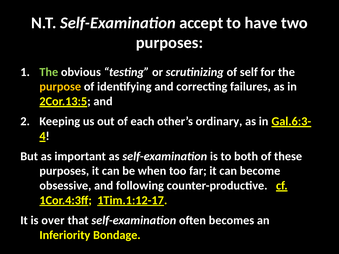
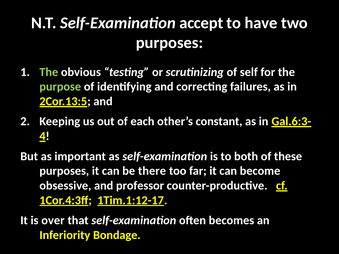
purpose colour: yellow -> light green
ordinary: ordinary -> constant
when: when -> there
following: following -> professor
